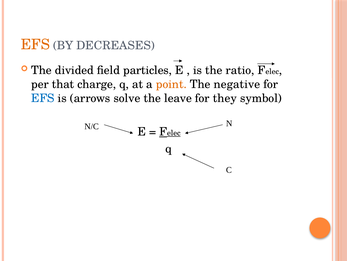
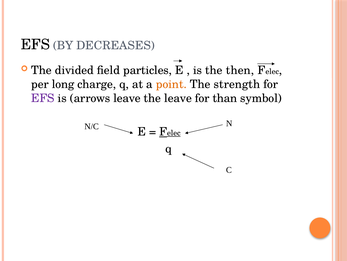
EFS at (35, 44) colour: orange -> black
ratio: ratio -> then
that: that -> long
negative: negative -> strength
EFS at (43, 98) colour: blue -> purple
arrows solve: solve -> leave
they: they -> than
